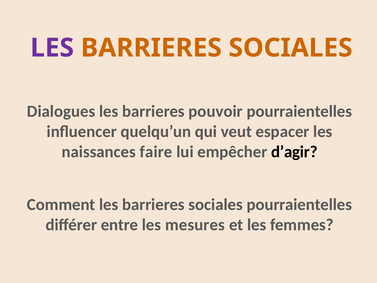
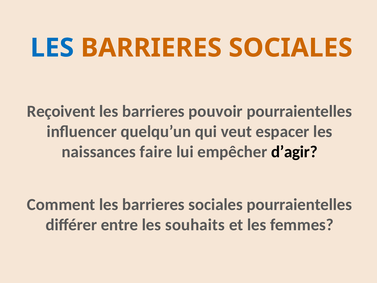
LES at (52, 48) colour: purple -> blue
Dialogues: Dialogues -> Reçoivent
mesures: mesures -> souhaits
